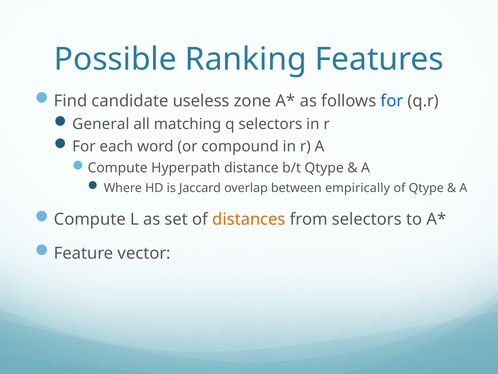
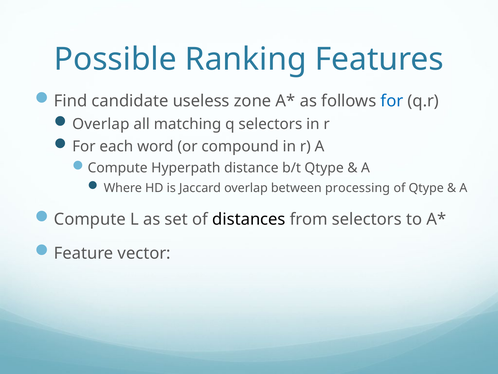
General at (101, 124): General -> Overlap
empirically: empirically -> processing
distances colour: orange -> black
